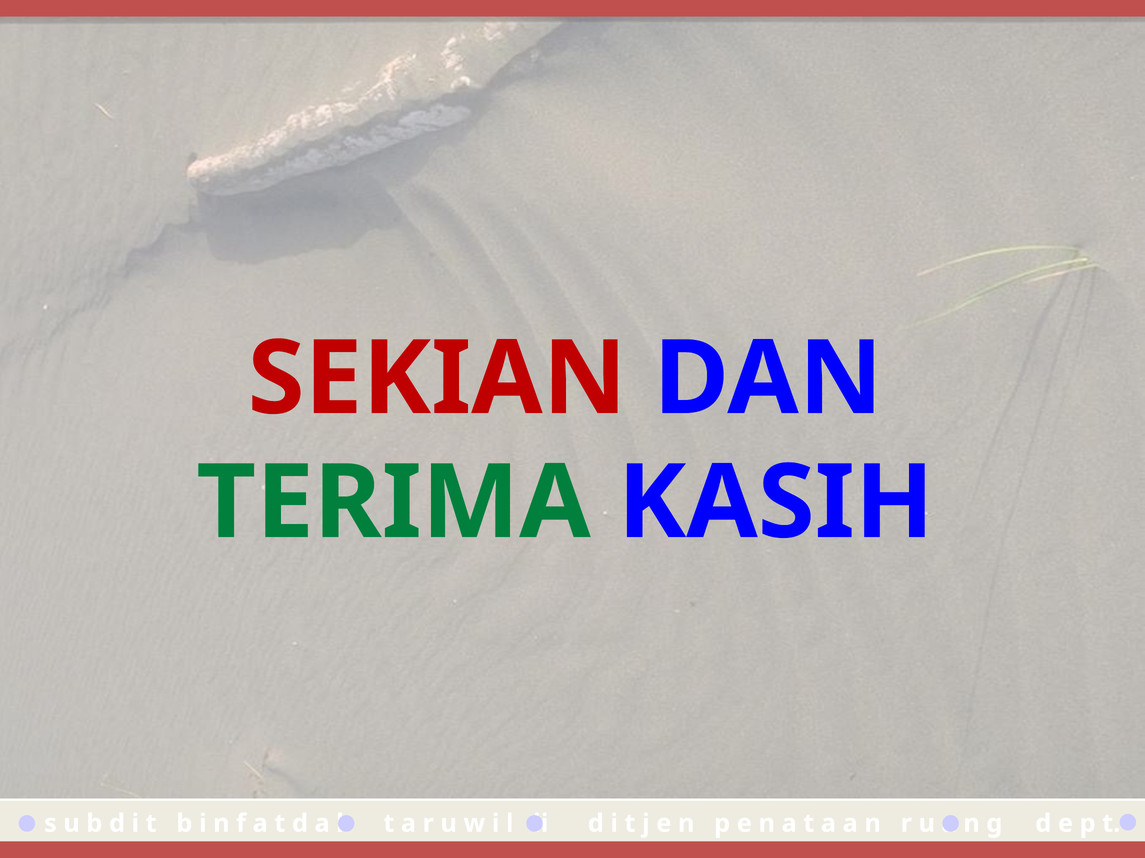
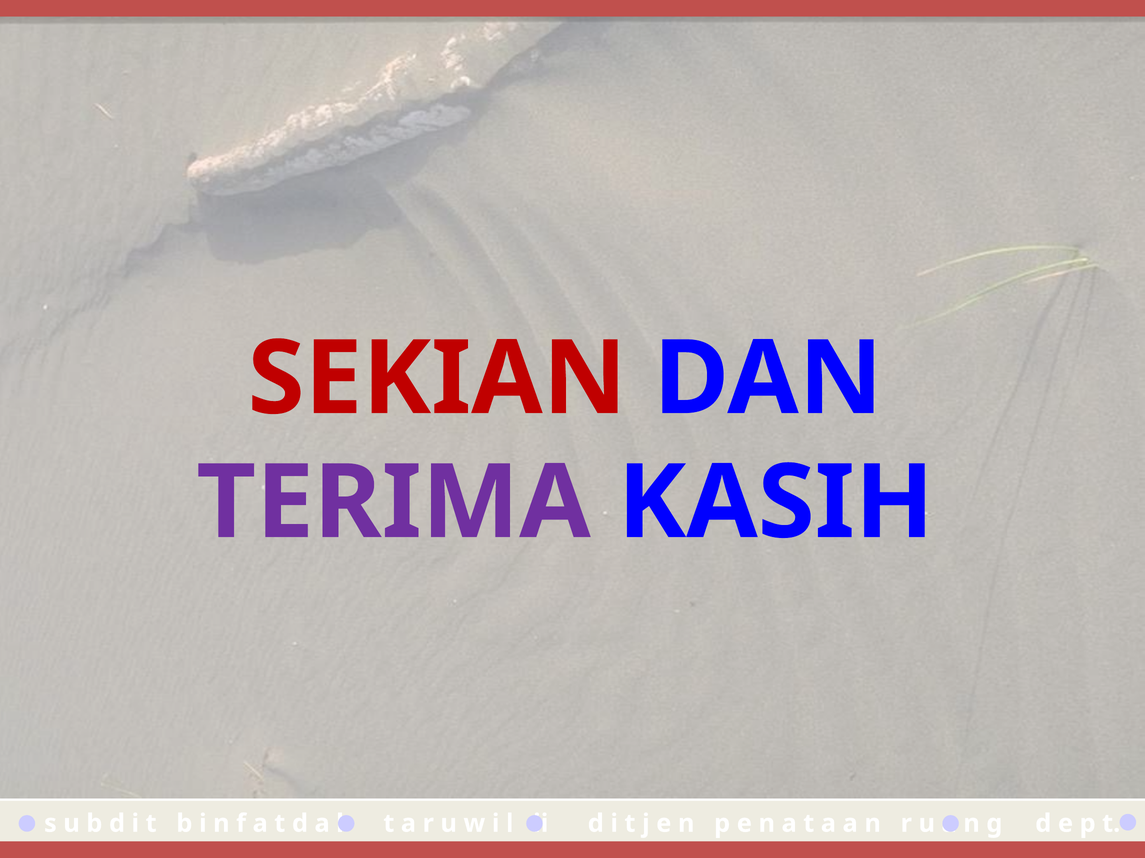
TERIMA colour: green -> purple
